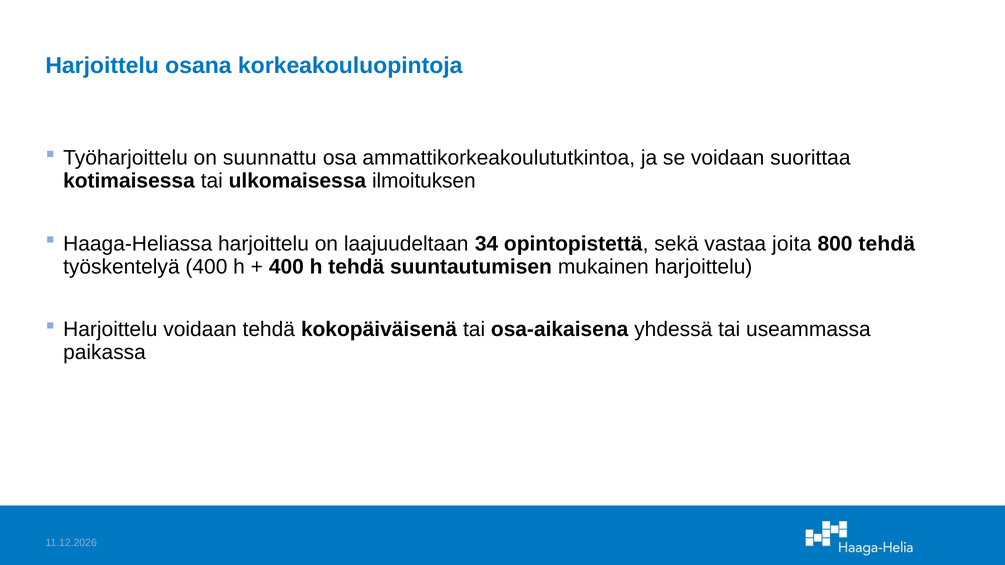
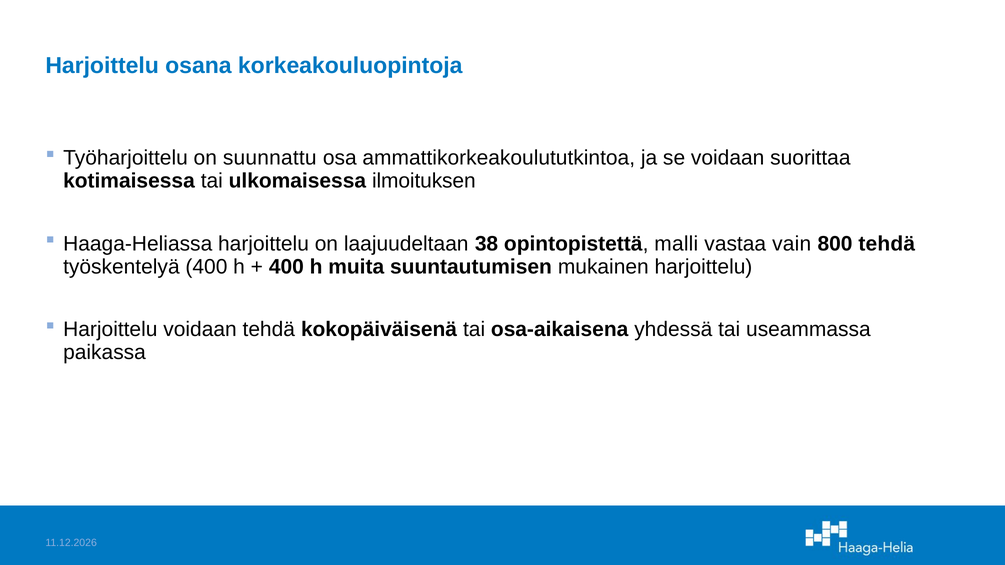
34: 34 -> 38
sekä: sekä -> malli
joita: joita -> vain
h tehdä: tehdä -> muita
